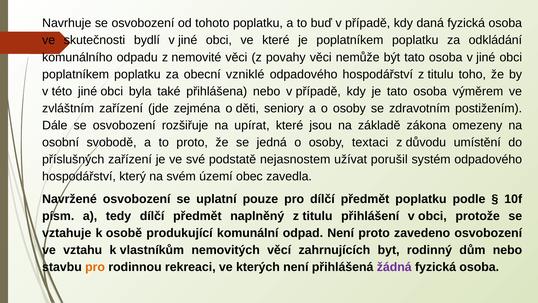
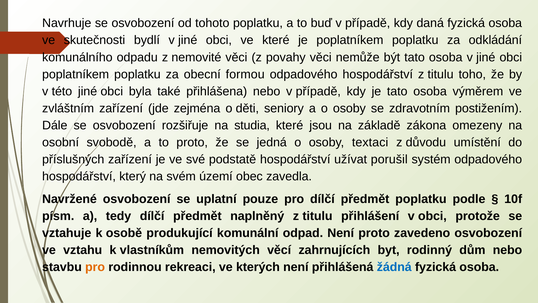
vzniklé: vzniklé -> formou
upírat: upírat -> studia
podstatě nejasnostem: nejasnostem -> hospodářství
žádná colour: purple -> blue
